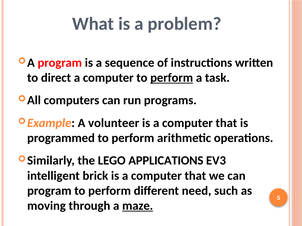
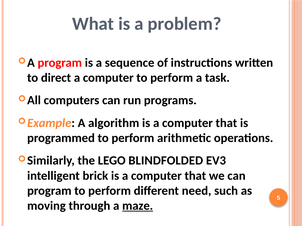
perform at (172, 78) underline: present -> none
volunteer: volunteer -> algorithm
APPLICATIONS: APPLICATIONS -> BLINDFOLDED
